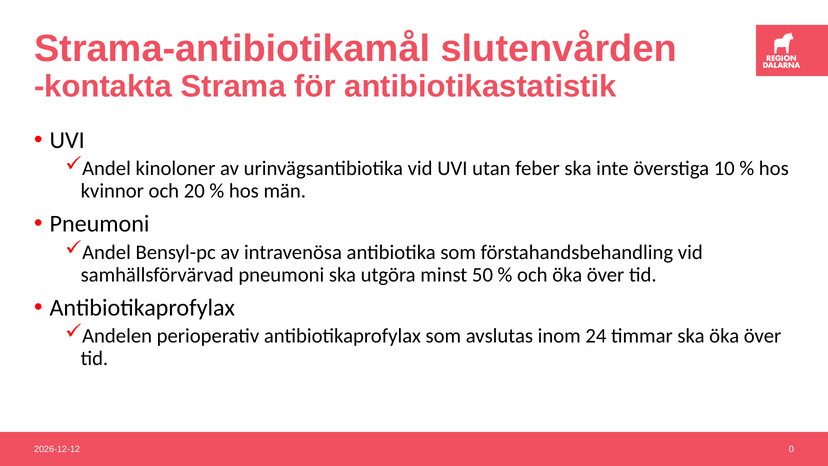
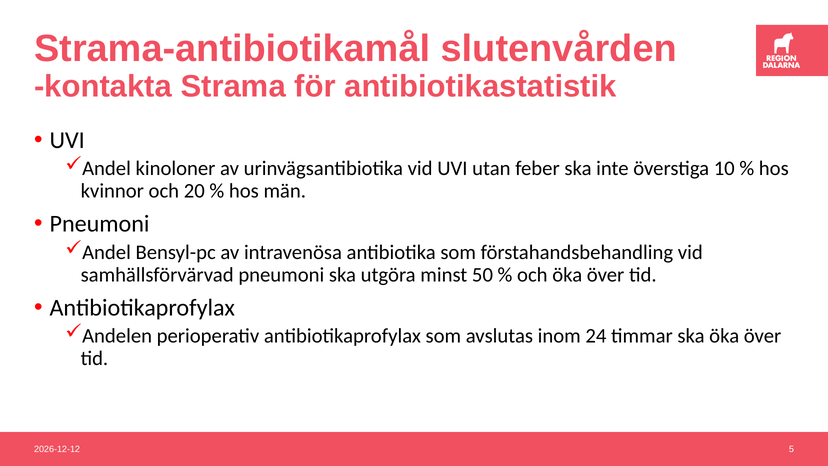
0: 0 -> 5
